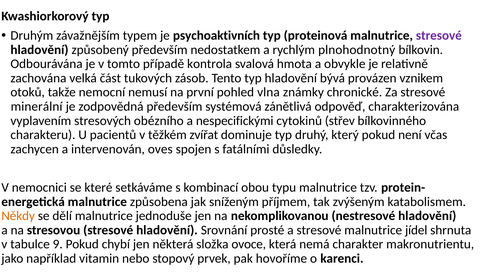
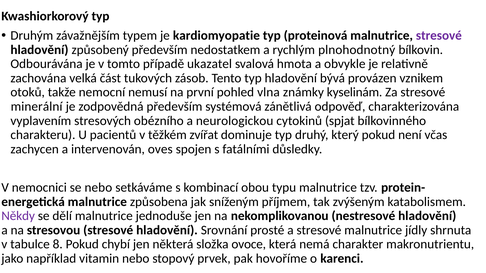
psychoaktivních: psychoaktivních -> kardiomyopatie
kontrola: kontrola -> ukazatel
chronické: chronické -> kyselinám
nespecifickými: nespecifickými -> neurologickou
střev: střev -> spjat
se které: které -> nebo
Někdy colour: orange -> purple
jídel: jídel -> jídly
9: 9 -> 8
